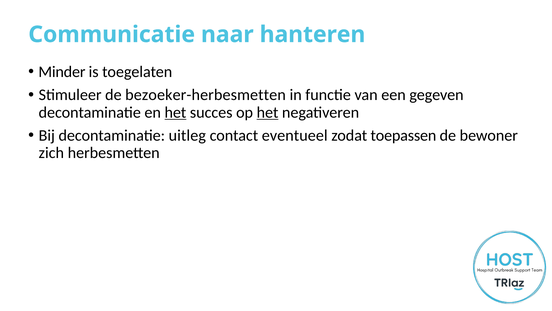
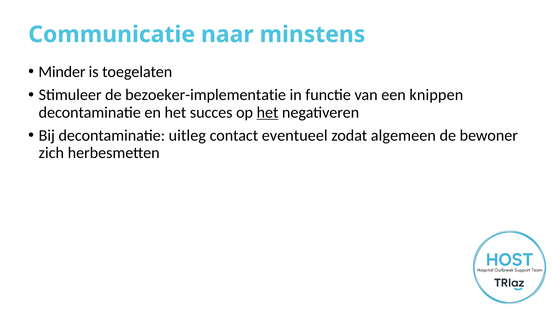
hanteren: hanteren -> minstens
bezoeker-herbesmetten: bezoeker-herbesmetten -> bezoeker-implementatie
gegeven: gegeven -> knippen
het at (175, 112) underline: present -> none
toepassen: toepassen -> algemeen
